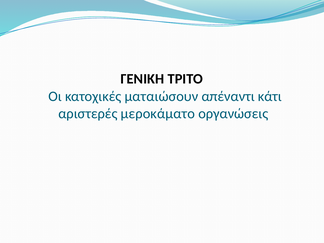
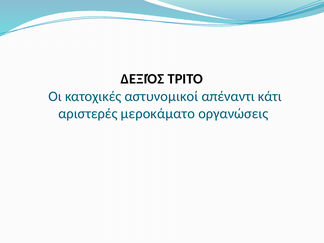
ΓΕΝΙΚΗ: ΓΕΝΙΚΗ -> ΔΕΞΙΌΣ
ματαιώσουν: ματαιώσουν -> αστυνομικοί
